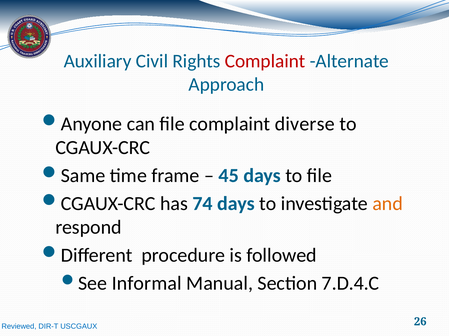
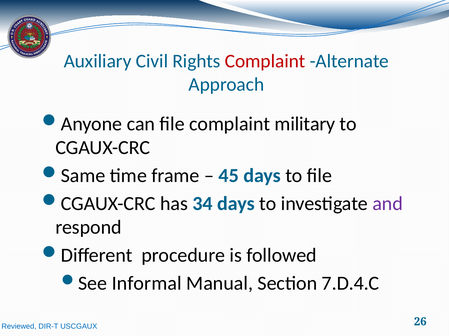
diverse: diverse -> military
74: 74 -> 34
and colour: orange -> purple
